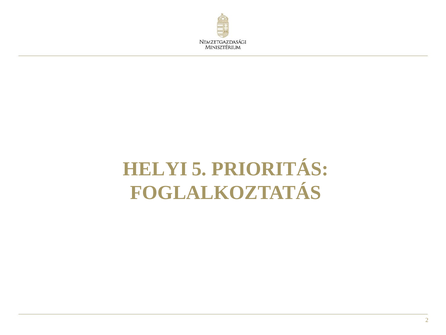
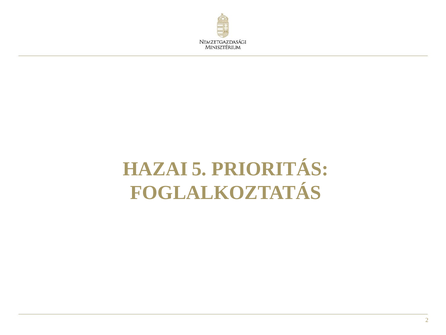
HELYI: HELYI -> HAZAI
